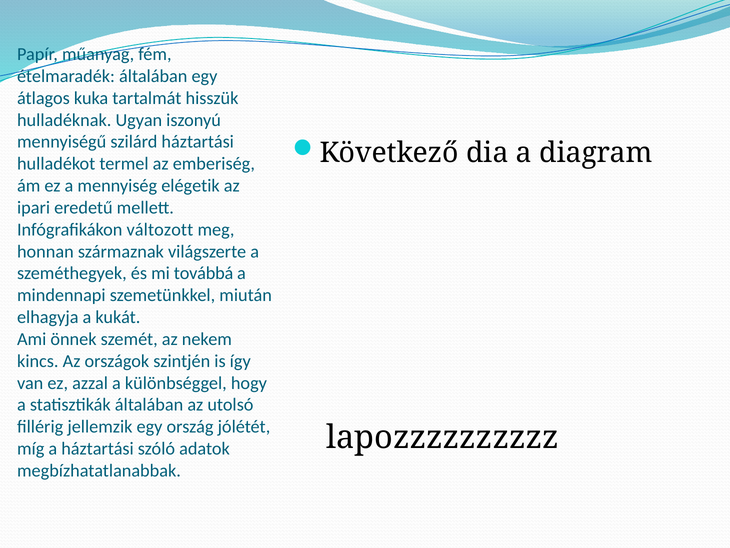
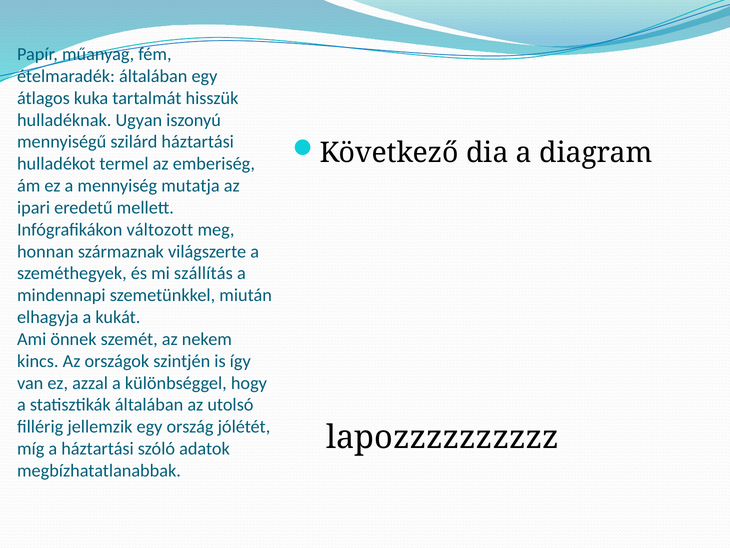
elégetik: elégetik -> mutatja
továbbá: továbbá -> szállítás
